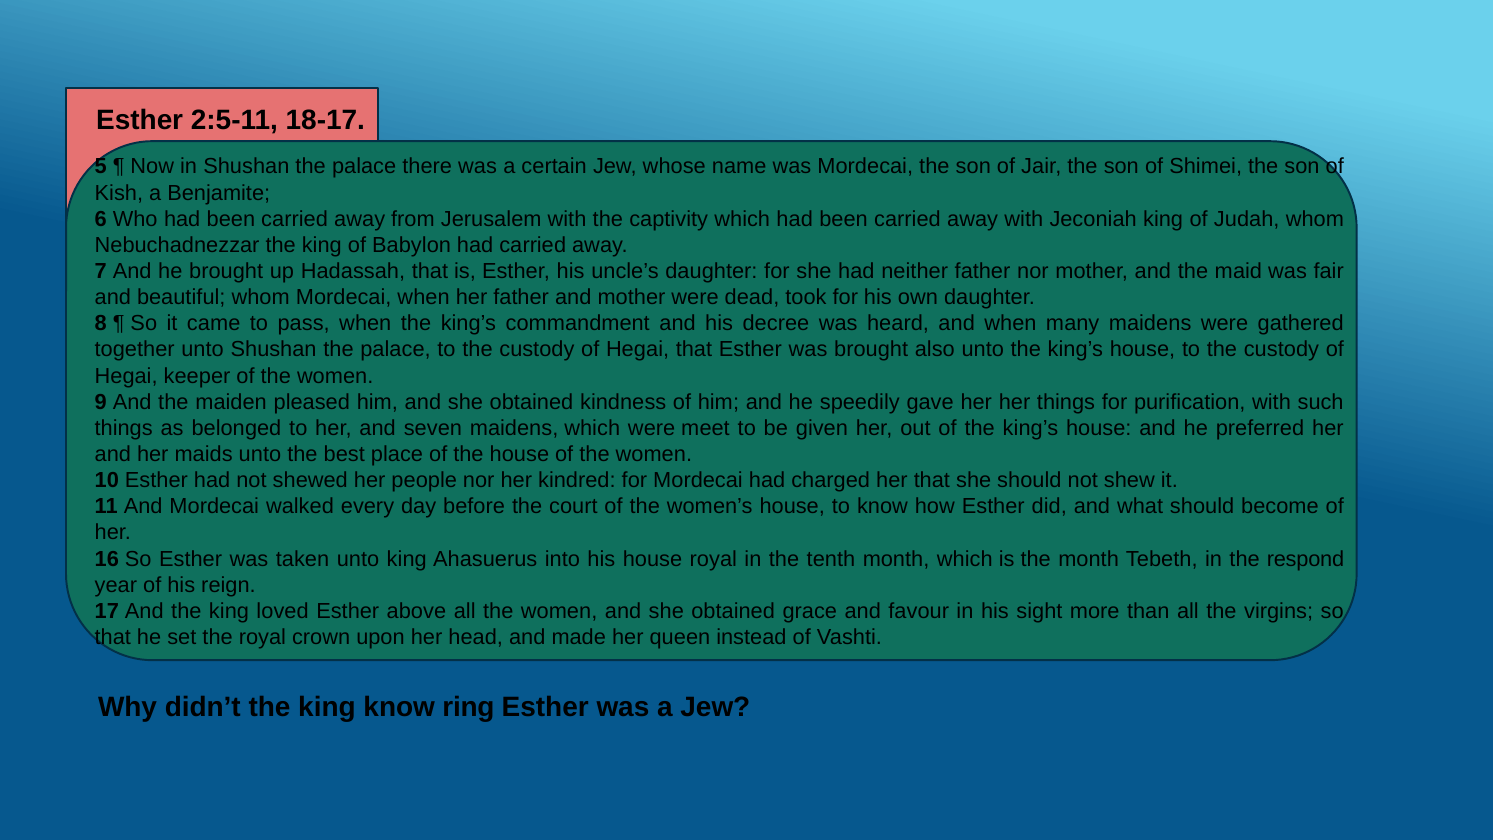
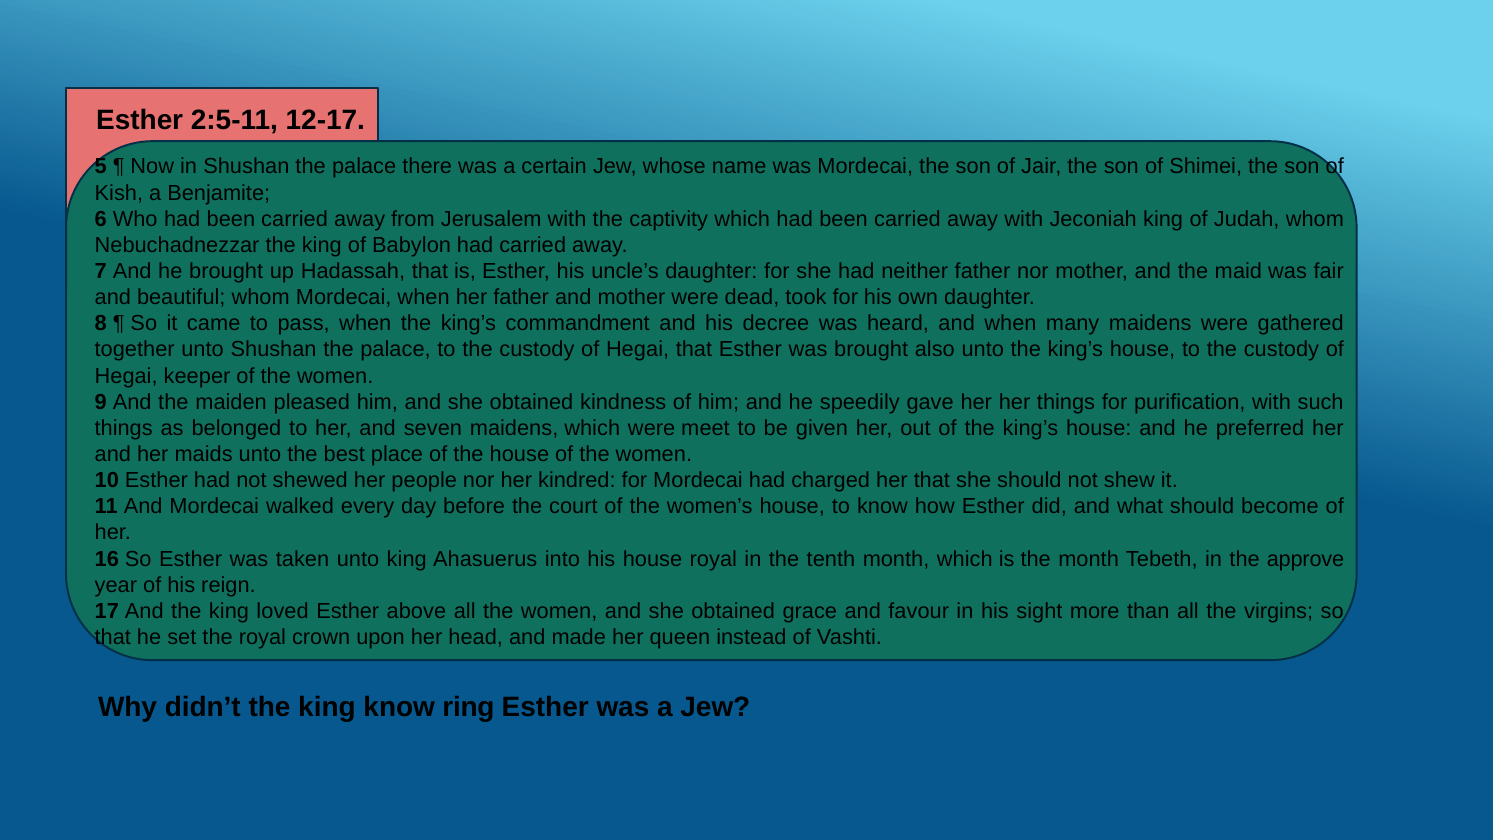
18-17: 18-17 -> 12-17
respond: respond -> approve
